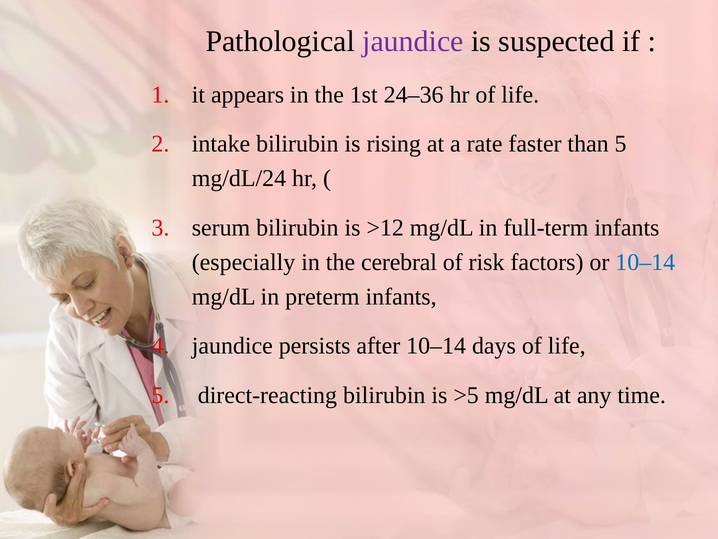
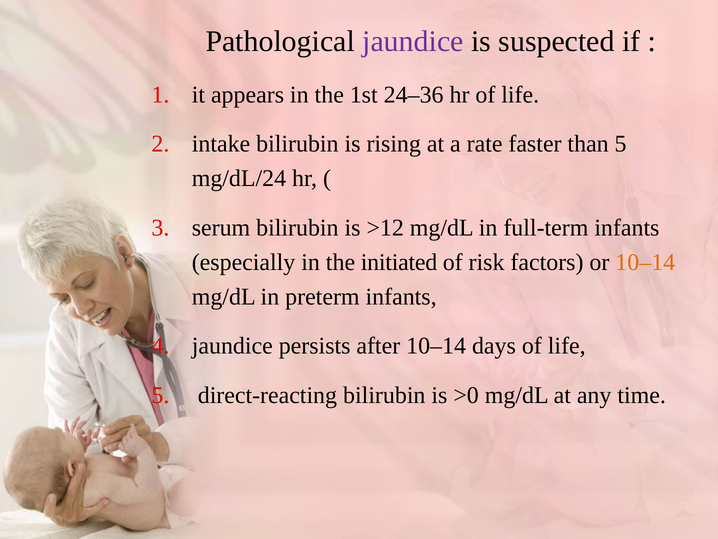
cerebral: cerebral -> initiated
10–14 at (645, 262) colour: blue -> orange
>5: >5 -> >0
